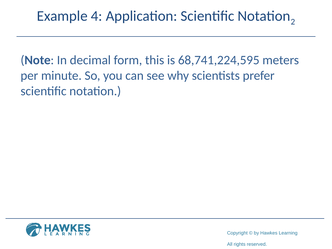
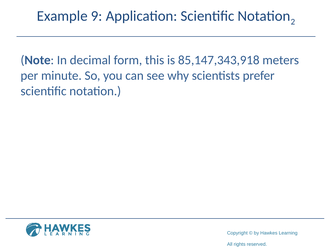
4: 4 -> 9
68,741,224,595: 68,741,224,595 -> 85,147,343,918
